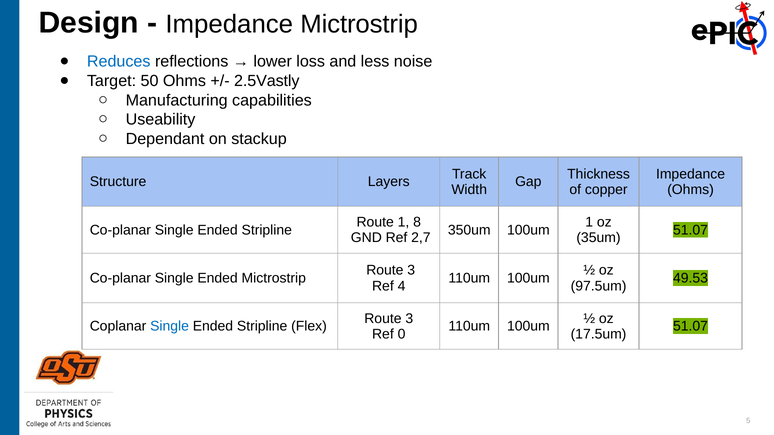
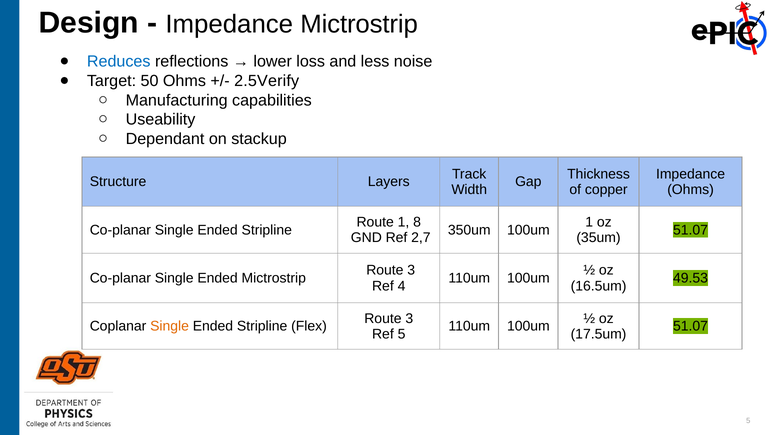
2.5Vastly: 2.5Vastly -> 2.5Verify
97.5um: 97.5um -> 16.5um
Single at (170, 327) colour: blue -> orange
Ref 0: 0 -> 5
